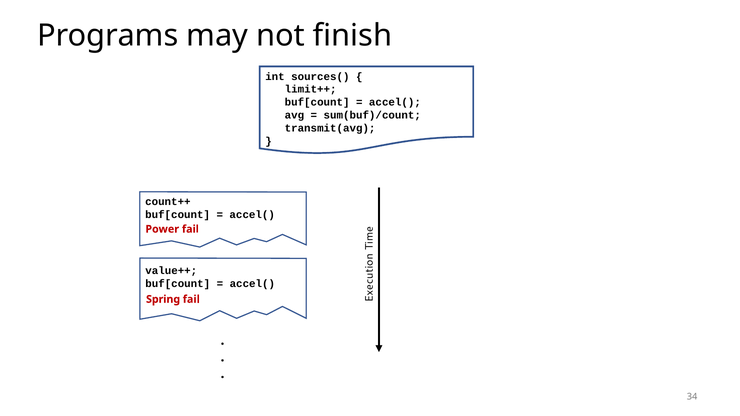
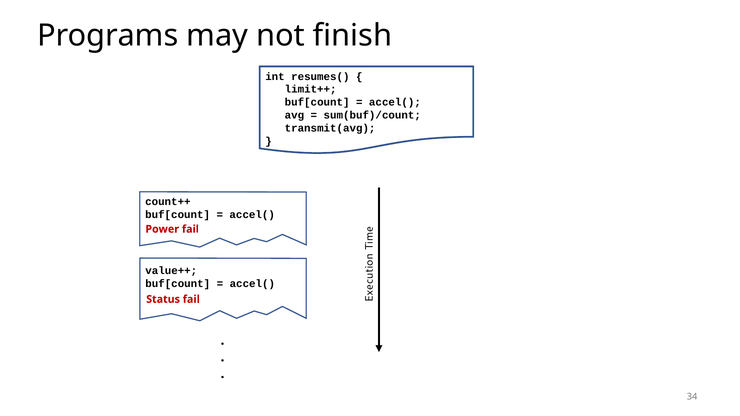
sources(: sources( -> resumes(
Spring: Spring -> Status
